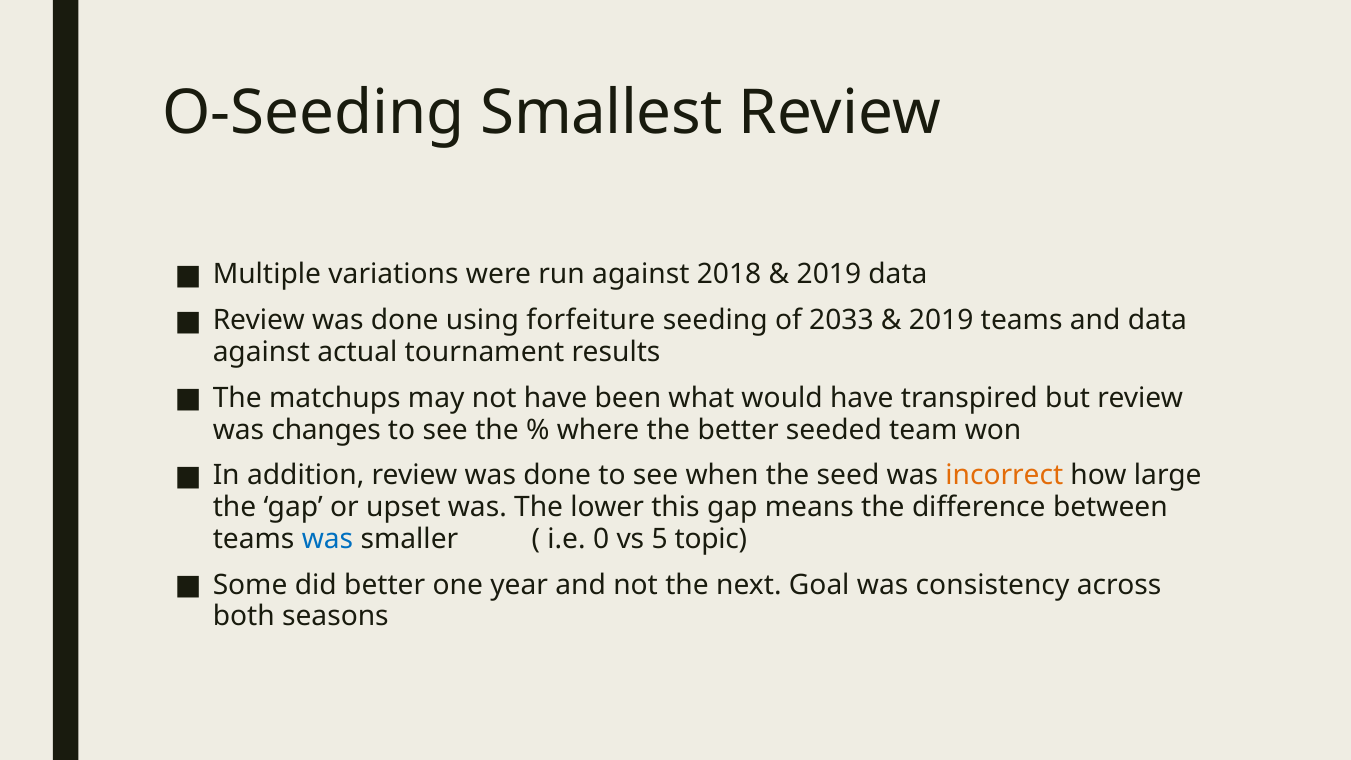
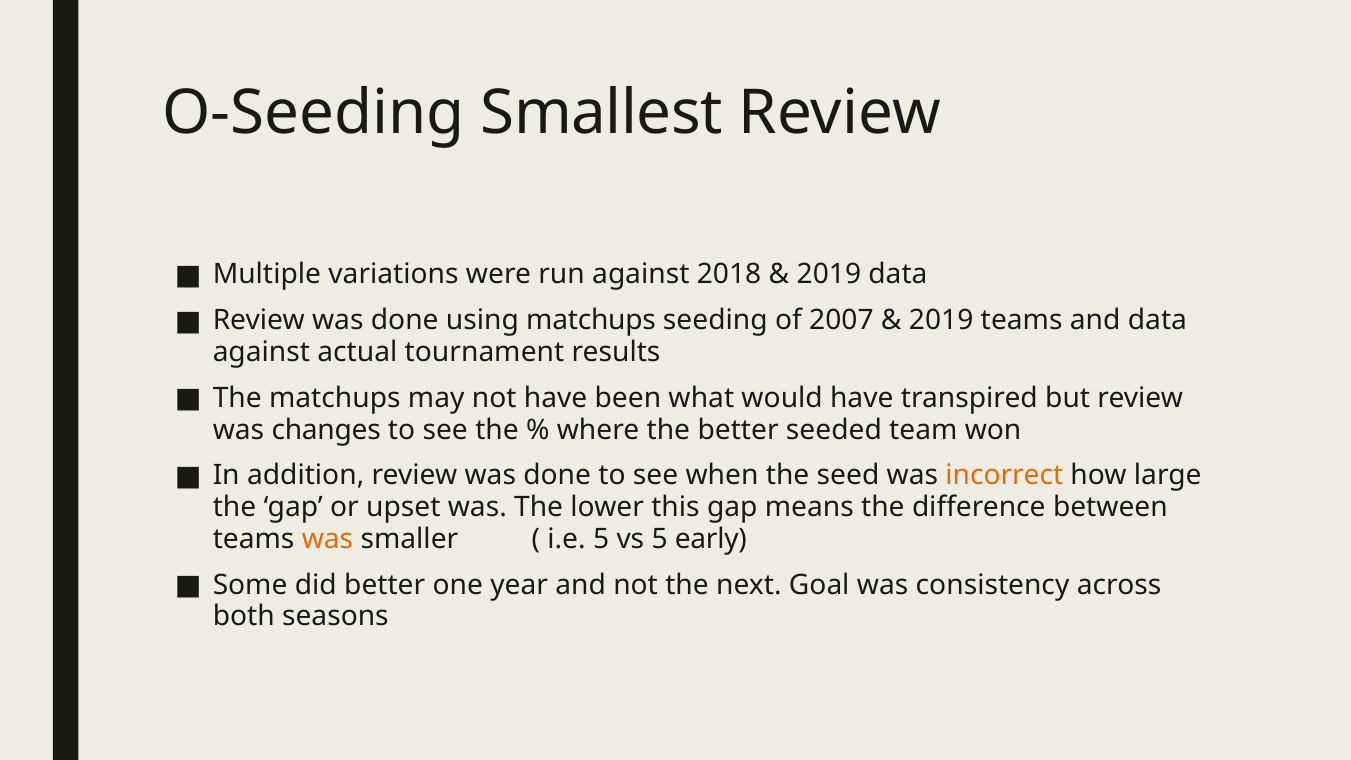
using forfeiture: forfeiture -> matchups
2033: 2033 -> 2007
was at (327, 539) colour: blue -> orange
i.e 0: 0 -> 5
topic: topic -> early
